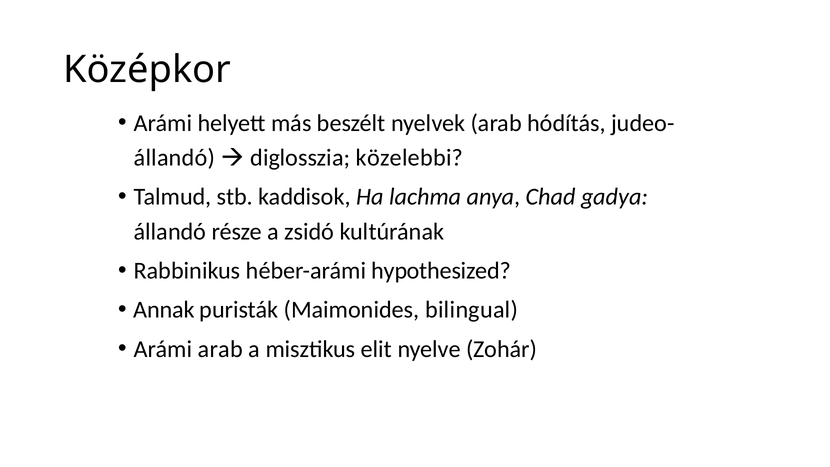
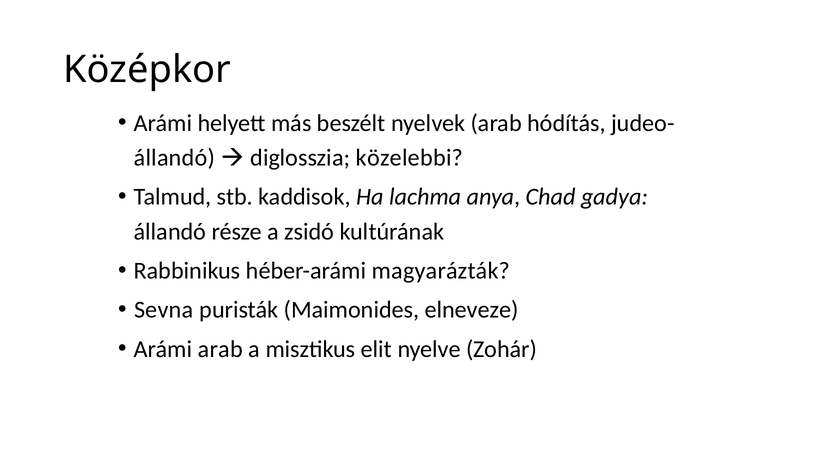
hypothesized: hypothesized -> magyarázták
Annak: Annak -> Sevna
bilingual: bilingual -> elneveze
